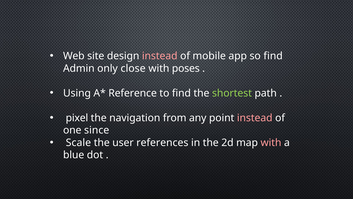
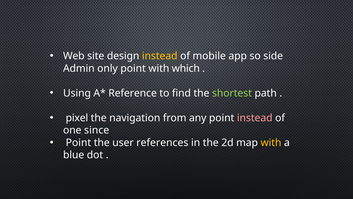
instead at (160, 56) colour: pink -> yellow
so find: find -> side
only close: close -> point
poses: poses -> which
Scale at (78, 142): Scale -> Point
with at (271, 142) colour: pink -> yellow
